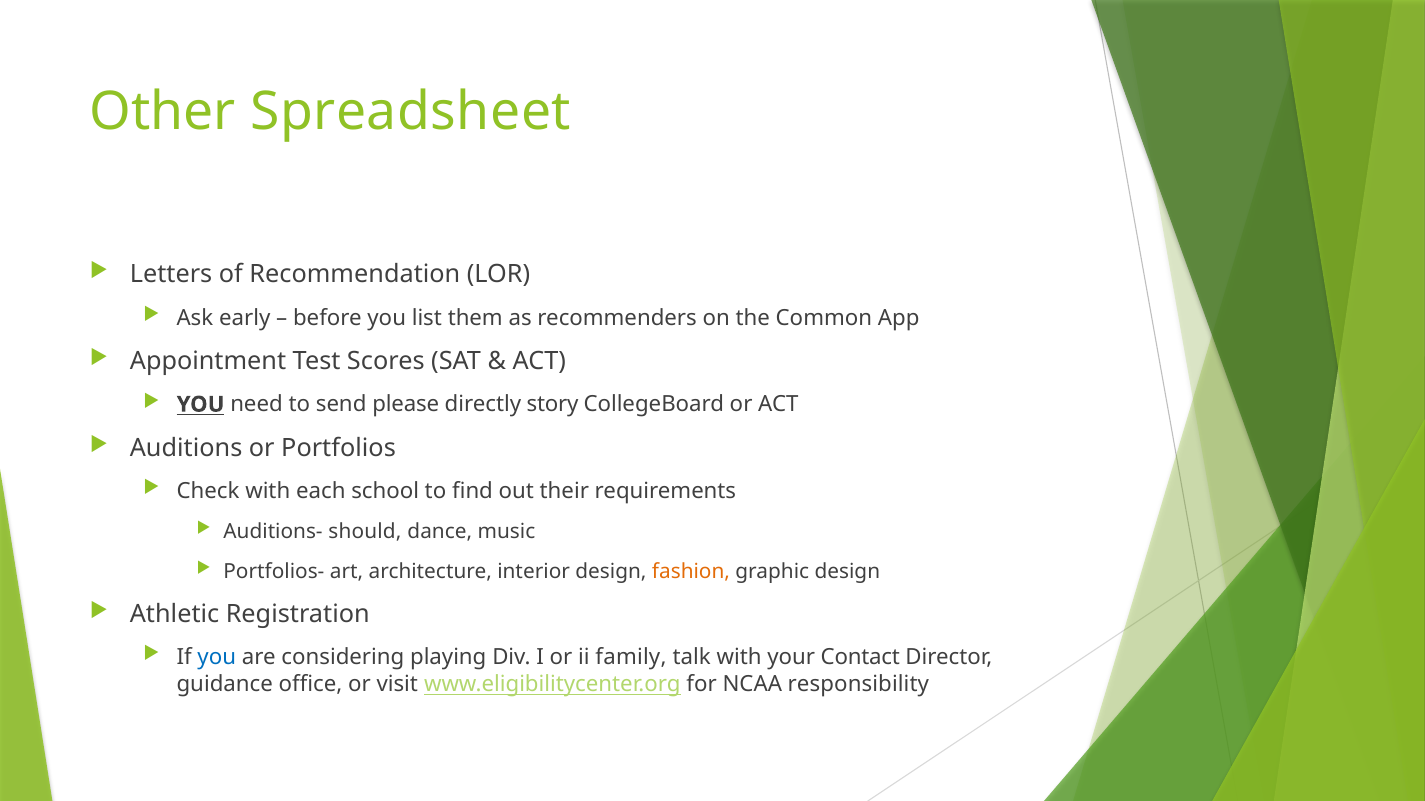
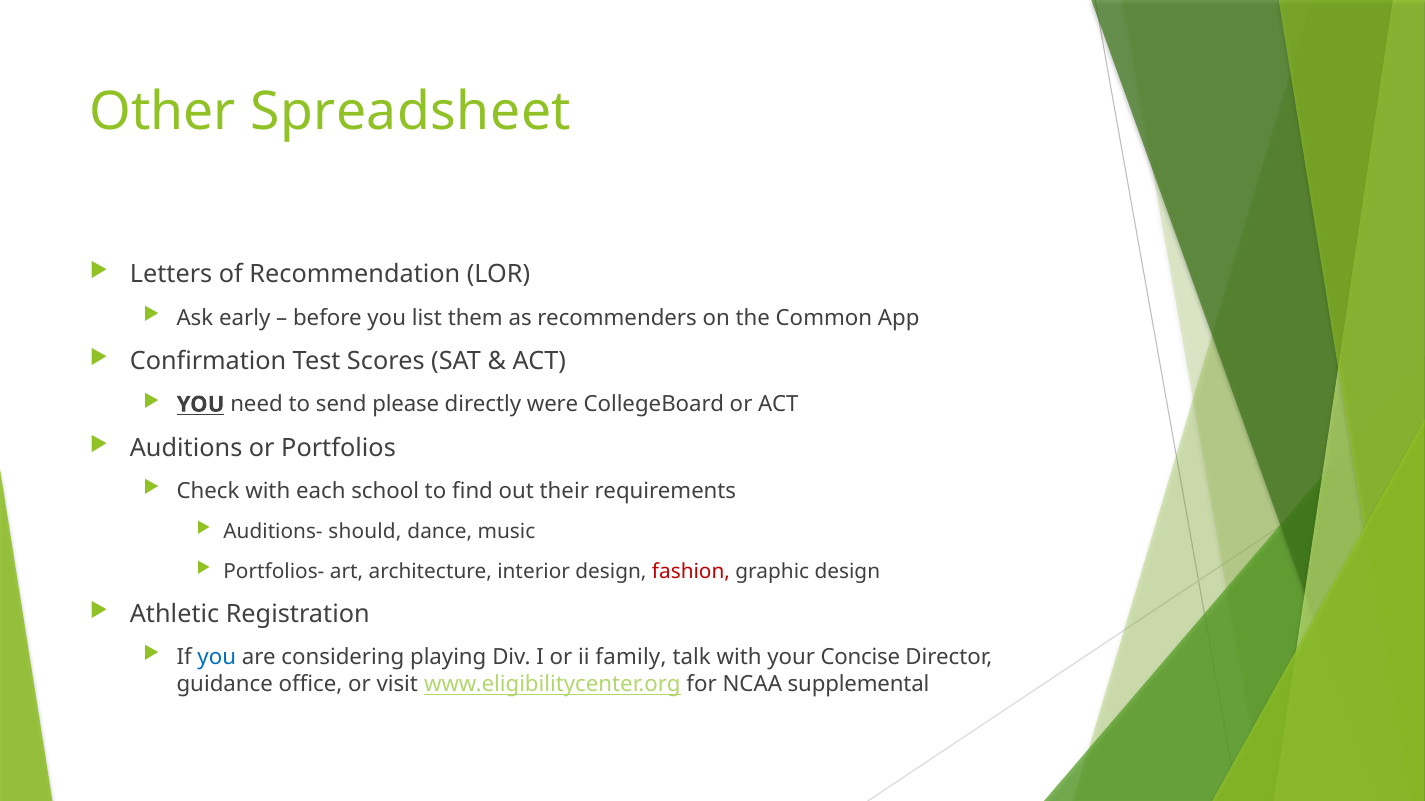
Appointment: Appointment -> Confirmation
story: story -> were
fashion colour: orange -> red
Contact: Contact -> Concise
responsibility: responsibility -> supplemental
